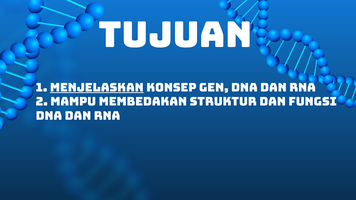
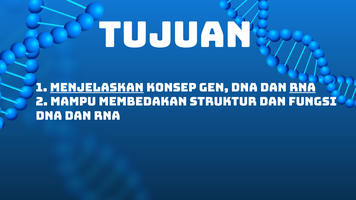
RNA at (303, 88) underline: none -> present
